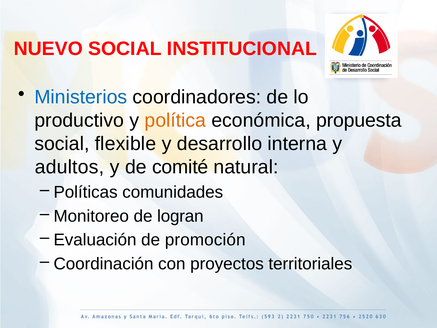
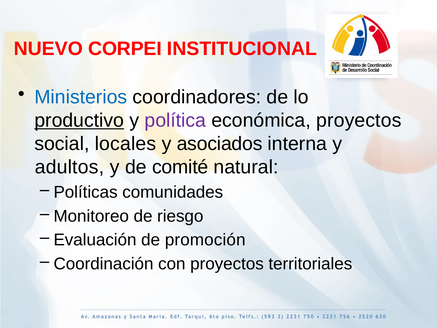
NUEVO SOCIAL: SOCIAL -> CORPEI
productivo underline: none -> present
política colour: orange -> purple
económica propuesta: propuesta -> proyectos
flexible: flexible -> locales
desarrollo: desarrollo -> asociados
logran: logran -> riesgo
